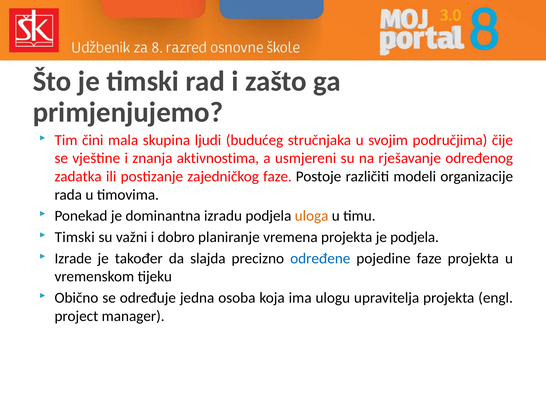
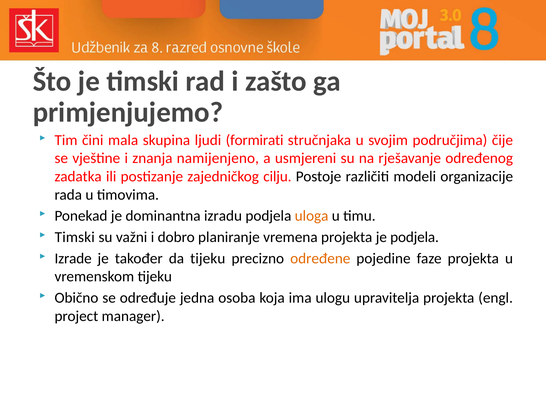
budućeg: budućeg -> formirati
aktivnostima: aktivnostima -> namijenjeno
zajedničkog faze: faze -> cilju
da slajda: slajda -> tijeku
određene colour: blue -> orange
